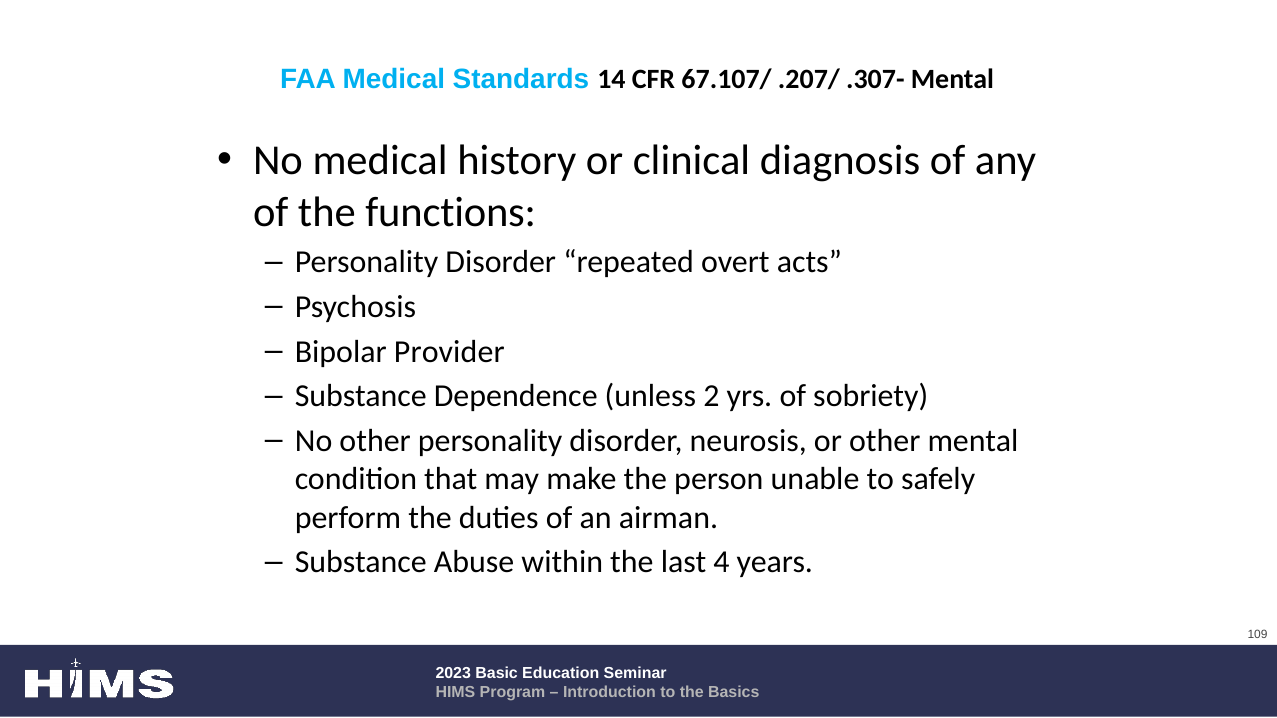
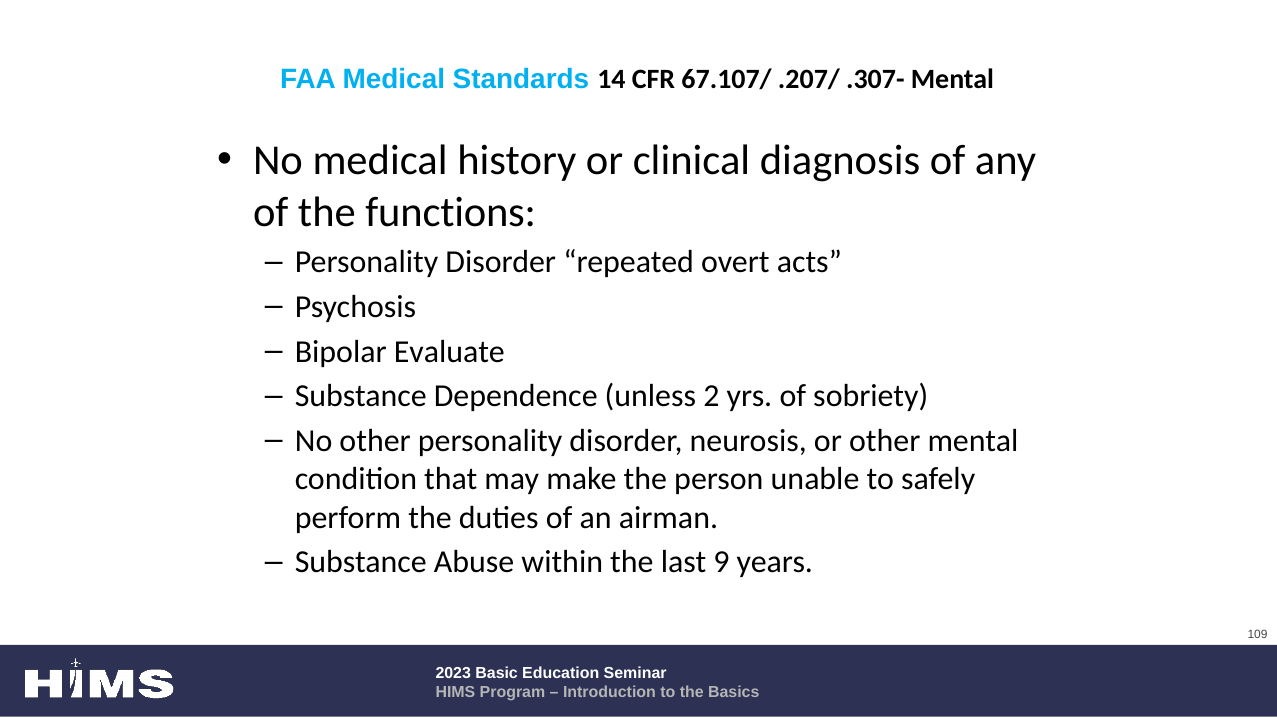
Provider: Provider -> Evaluate
4: 4 -> 9
